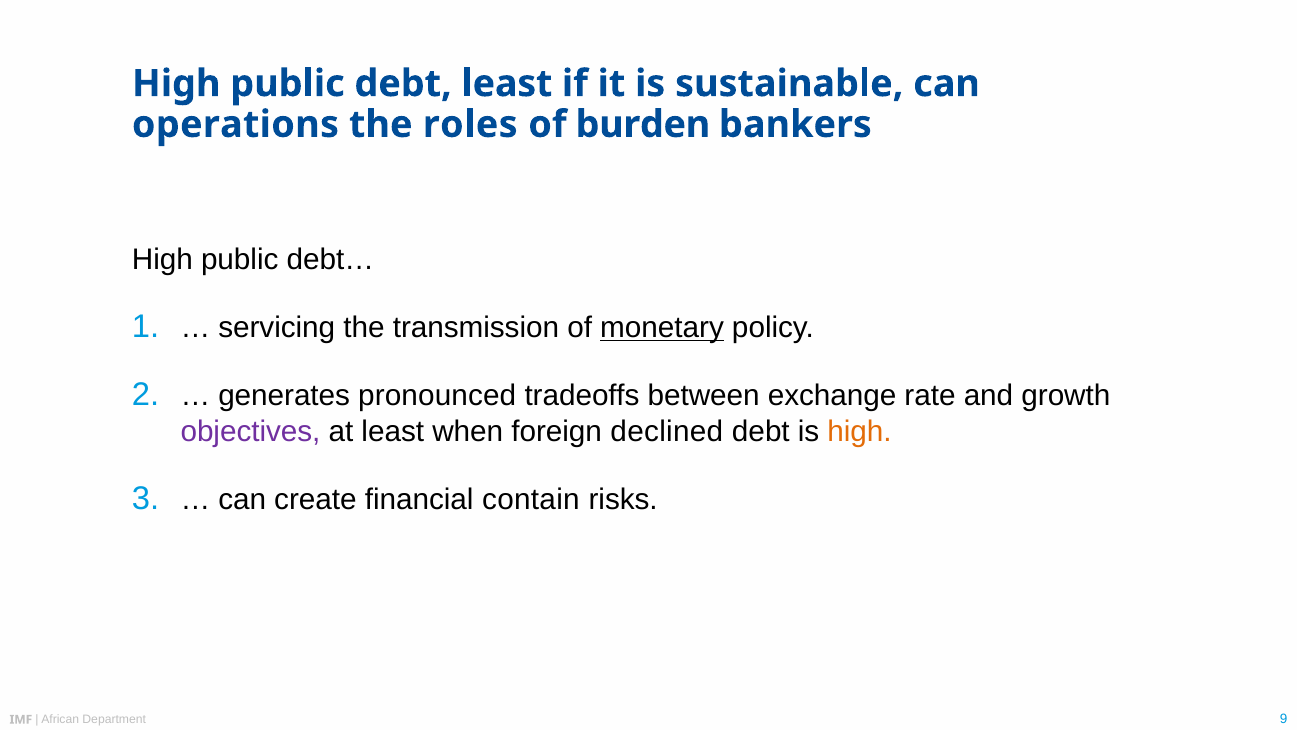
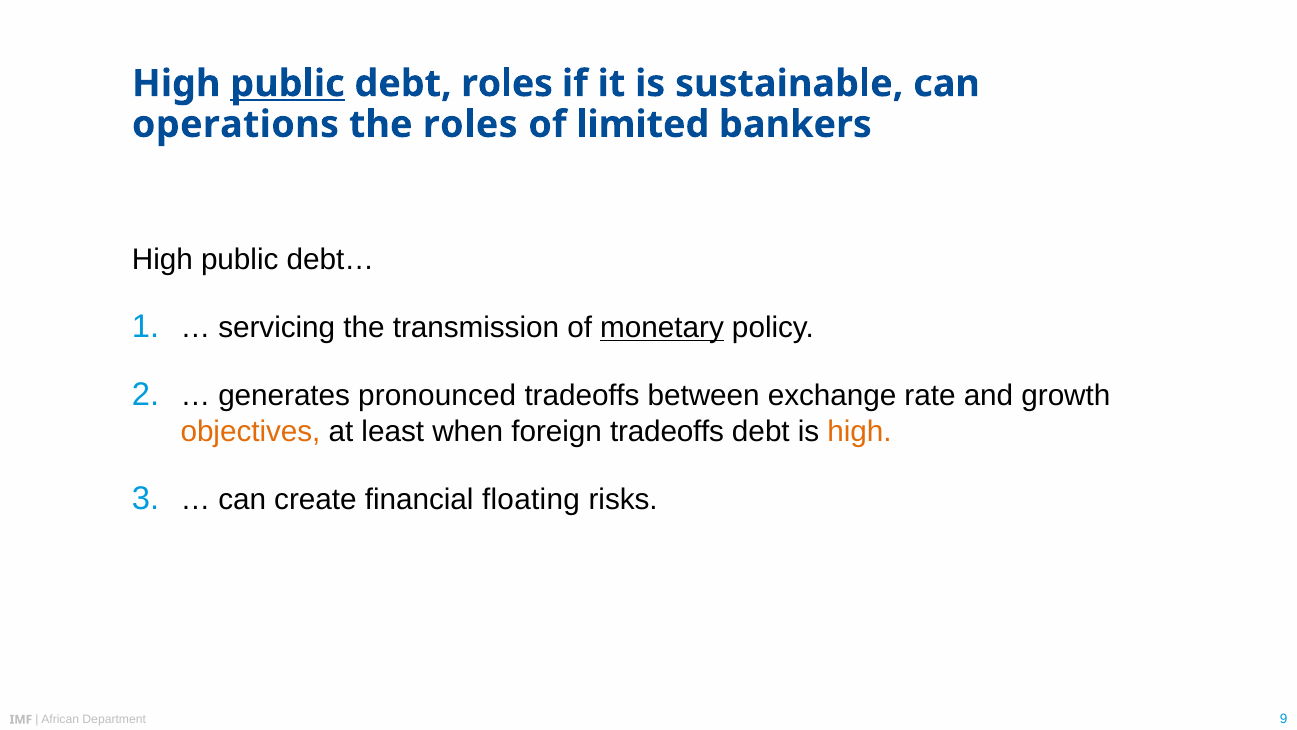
public at (287, 84) underline: none -> present
debt least: least -> roles
burden: burden -> limited
objectives colour: purple -> orange
foreign declined: declined -> tradeoffs
contain: contain -> floating
